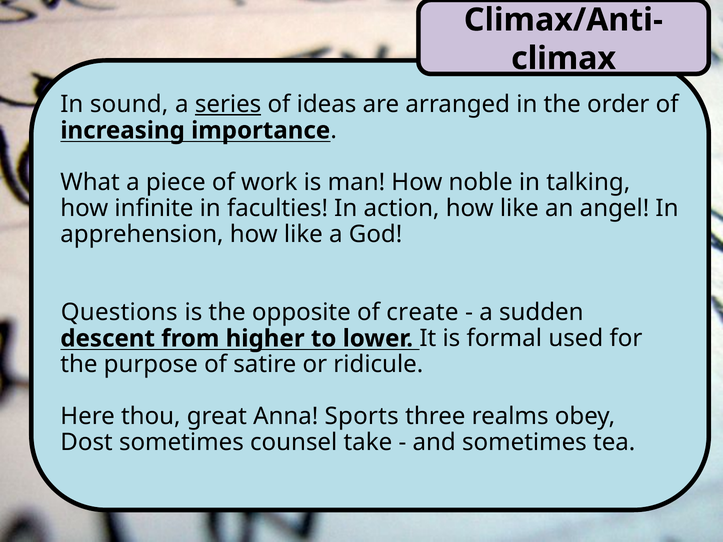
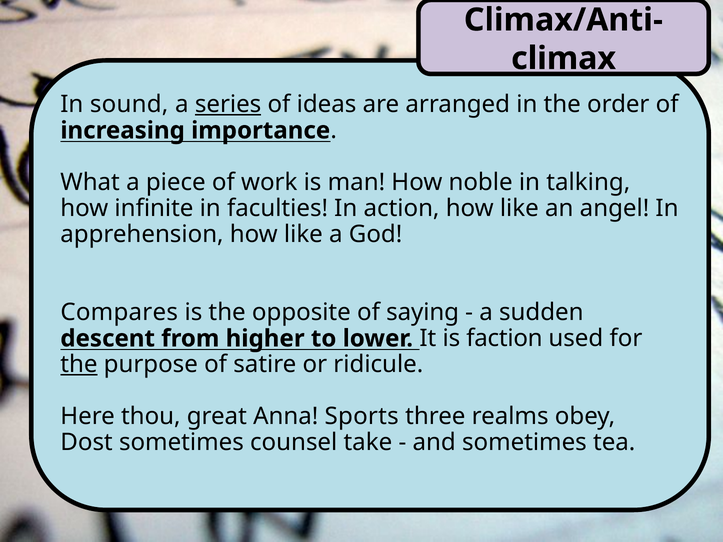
Questions: Questions -> Compares
create: create -> saying
formal: formal -> faction
the at (79, 365) underline: none -> present
